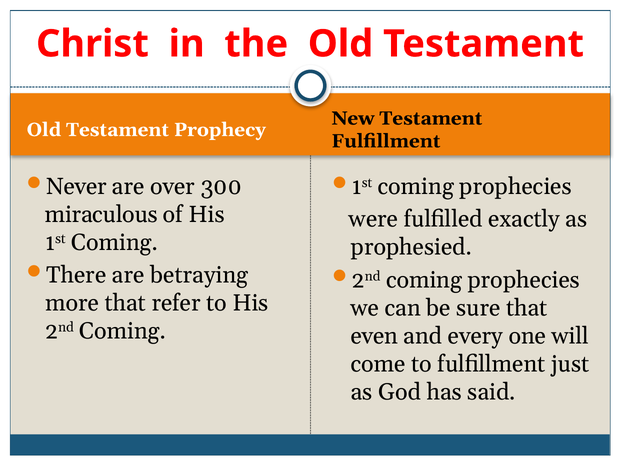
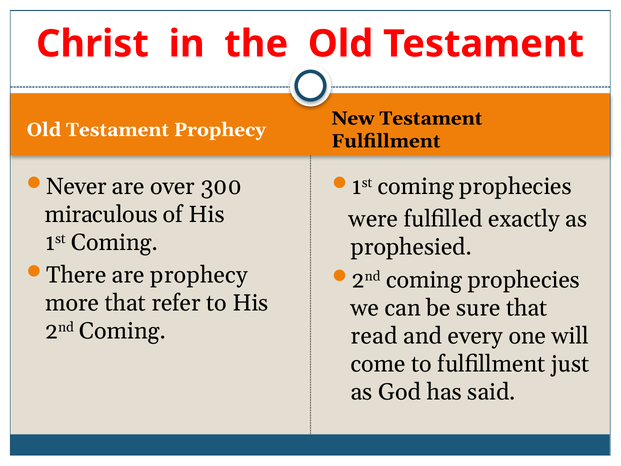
are betraying: betraying -> prophecy
even: even -> read
